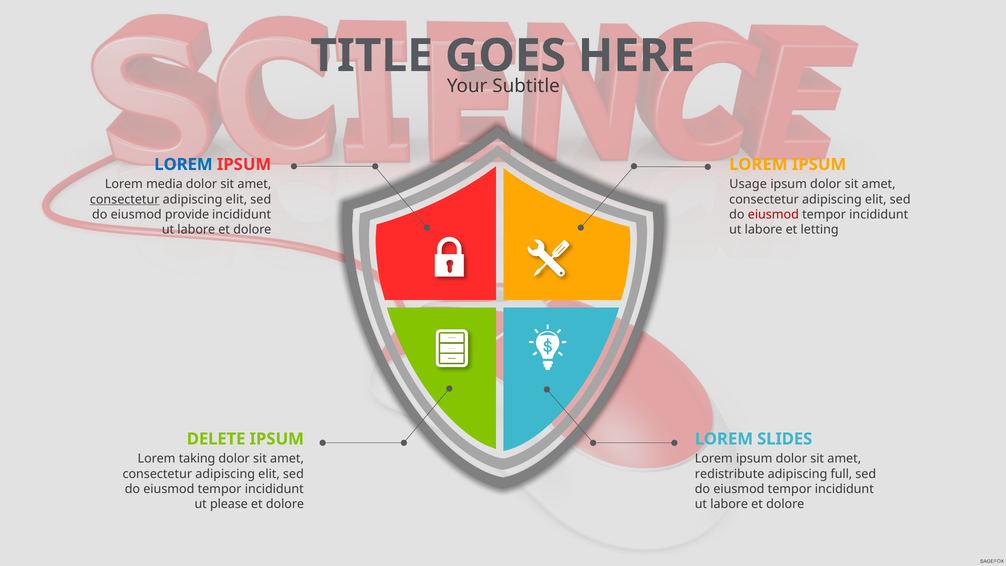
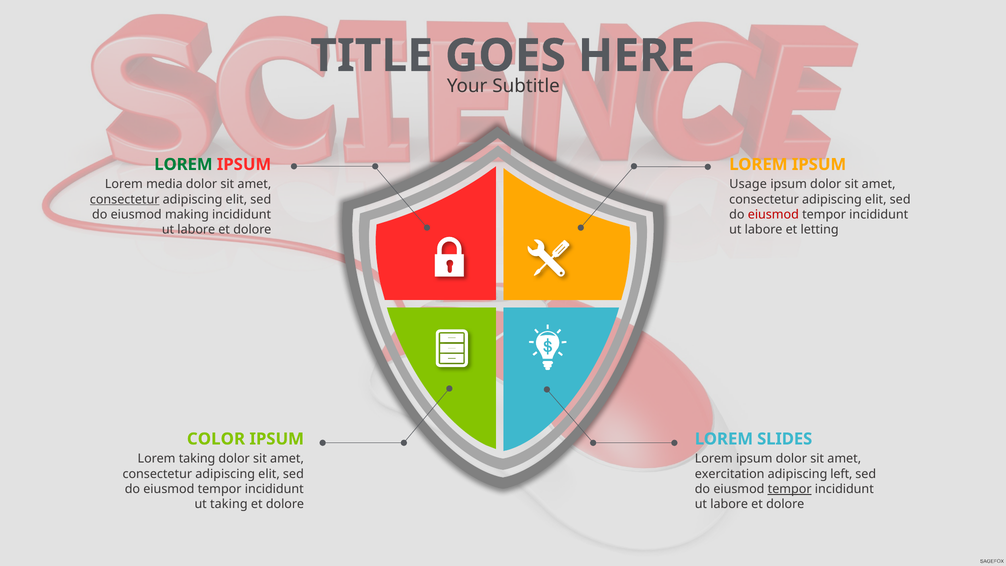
LOREM at (183, 164) colour: blue -> green
provide: provide -> making
DELETE: DELETE -> COLOR
redistribute: redistribute -> exercitation
full: full -> left
tempor at (790, 489) underline: none -> present
ut please: please -> taking
